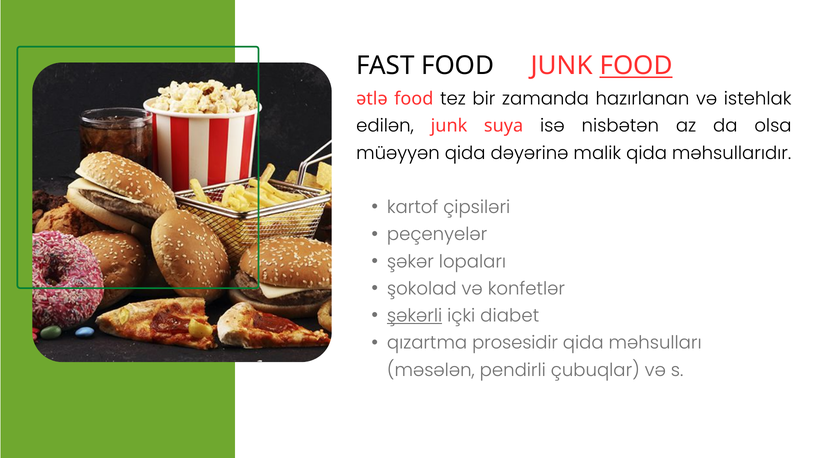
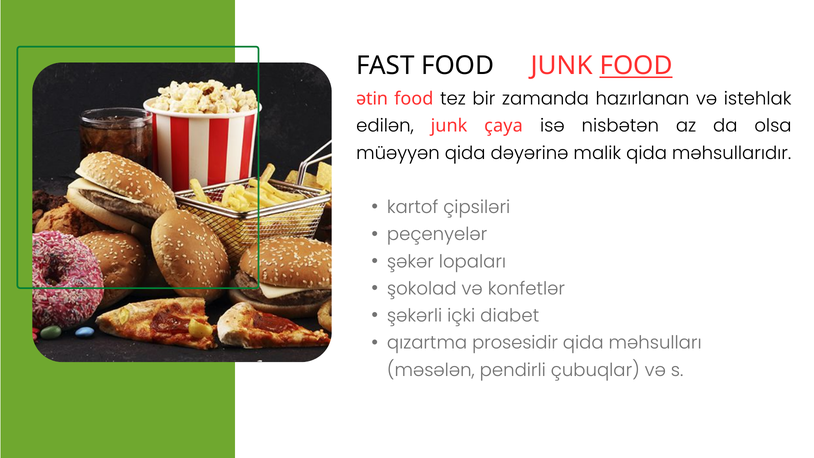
ətlə: ətlə -> ətin
suya: suya -> çaya
şəkərli underline: present -> none
